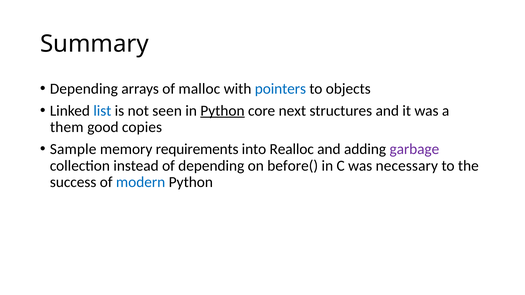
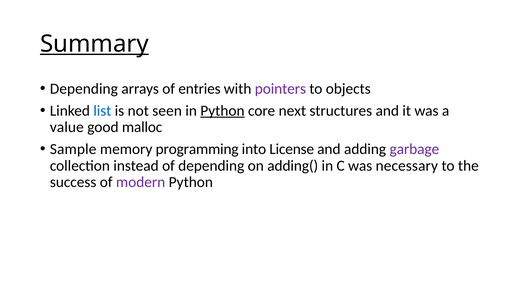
Summary underline: none -> present
malloc: malloc -> entries
pointers colour: blue -> purple
them: them -> value
copies: copies -> malloc
requirements: requirements -> programming
Realloc: Realloc -> License
before(: before( -> adding(
modern colour: blue -> purple
